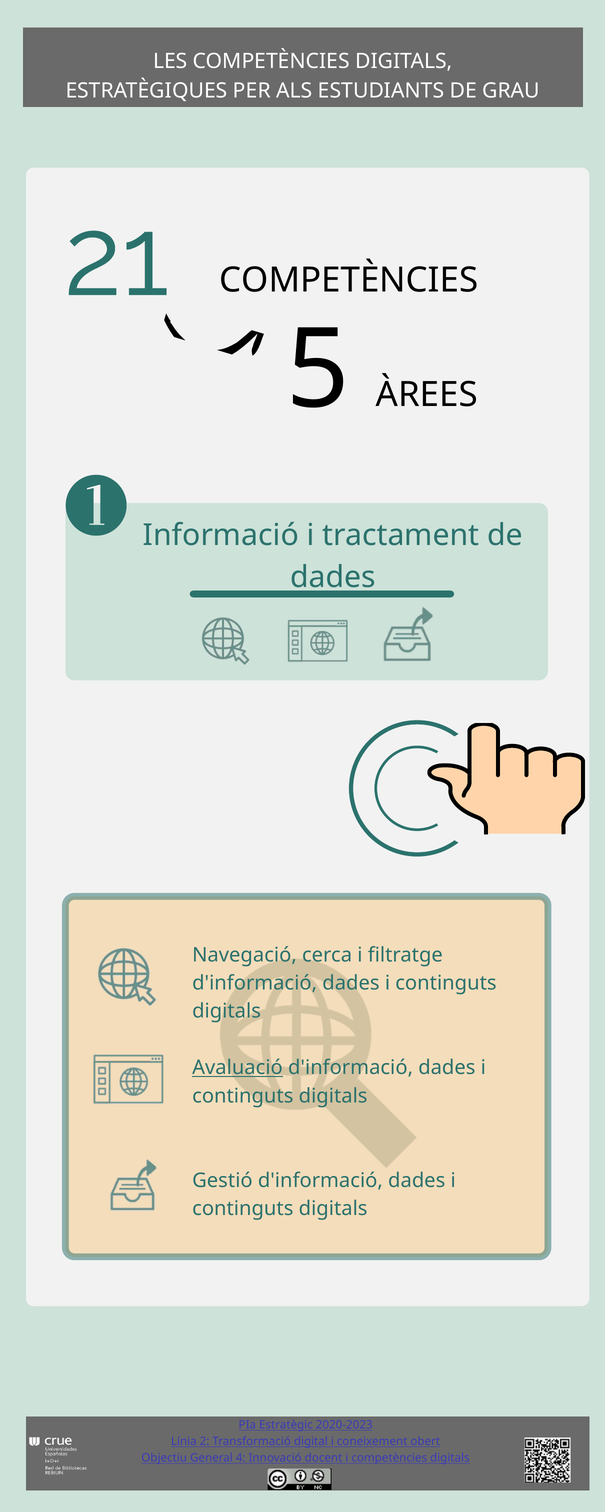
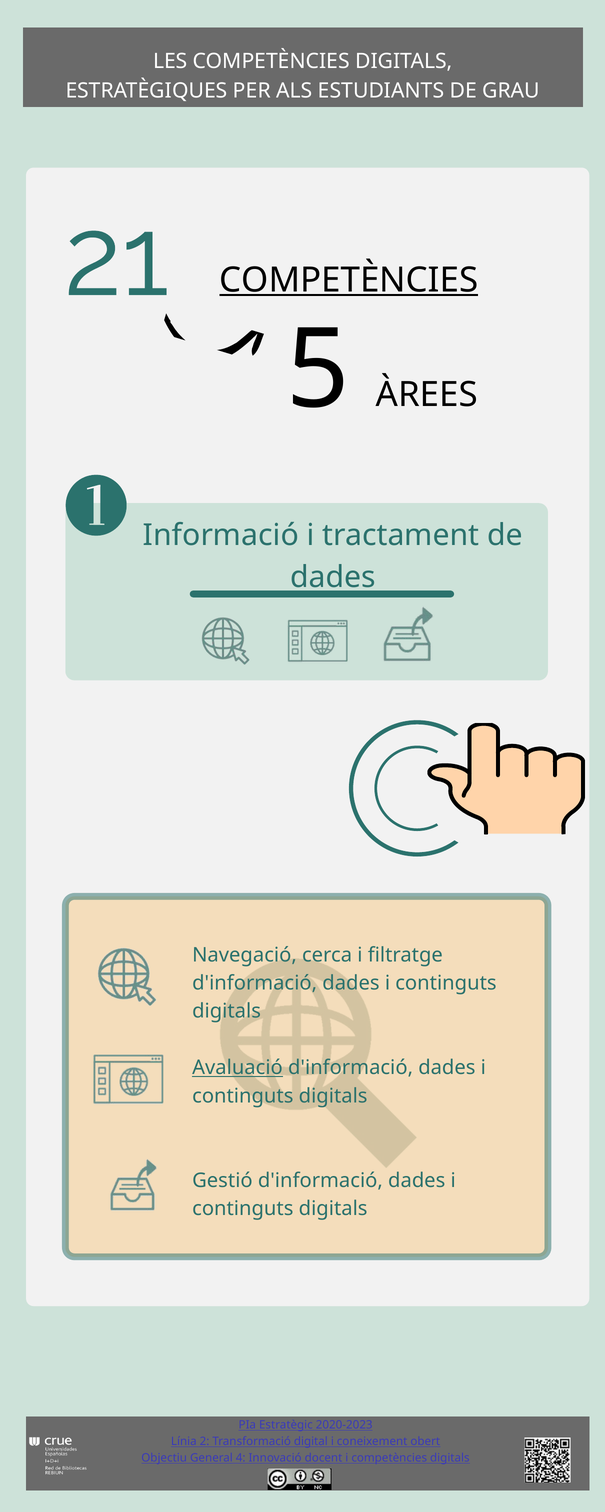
COMPETÈNCIES at (349, 280) underline: none -> present
